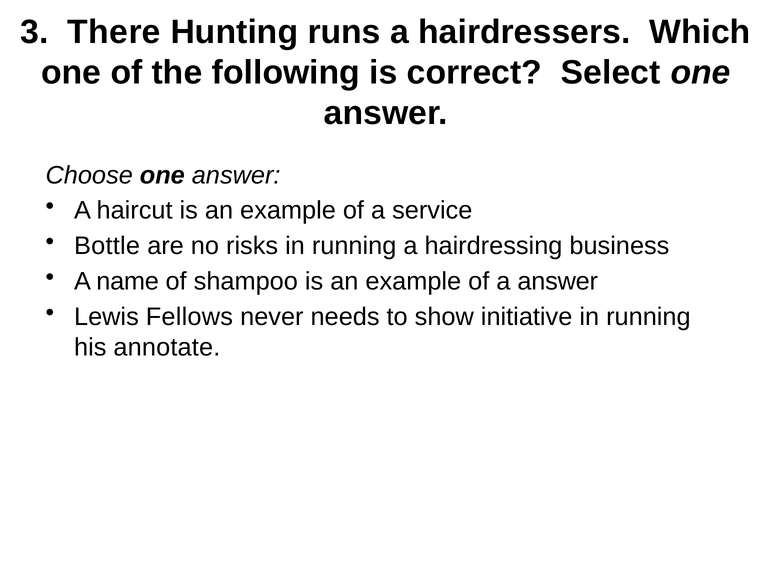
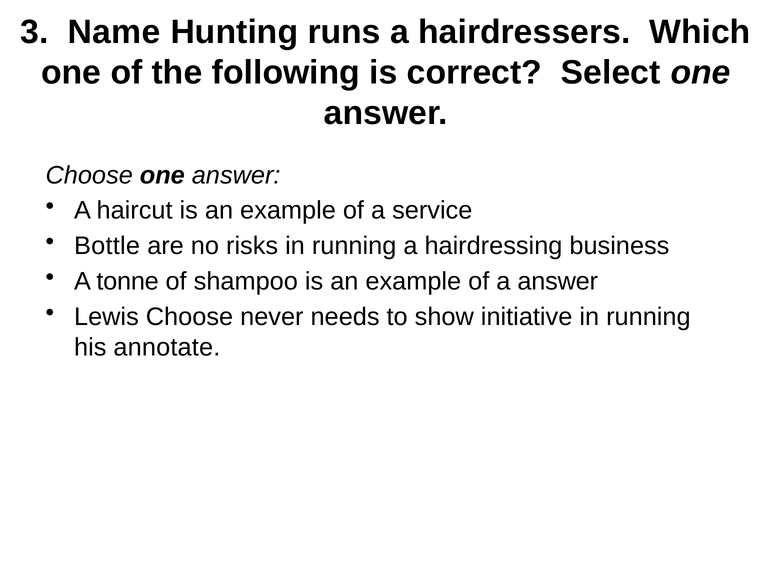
There: There -> Name
name: name -> tonne
Lewis Fellows: Fellows -> Choose
